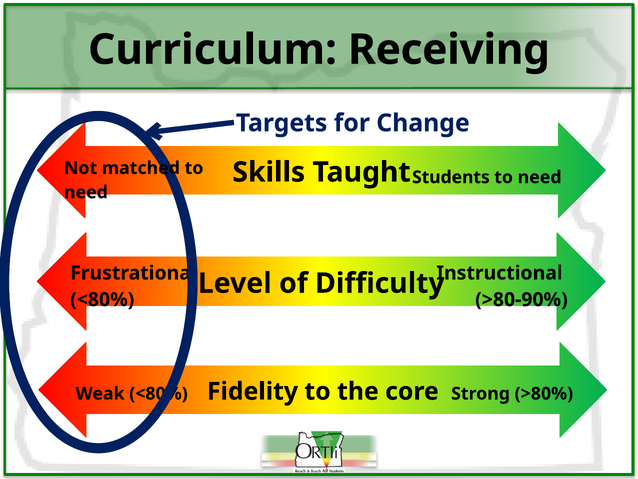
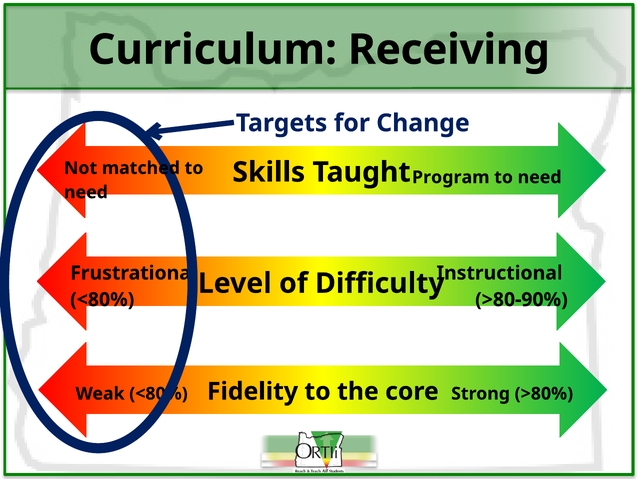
Students: Students -> Program
